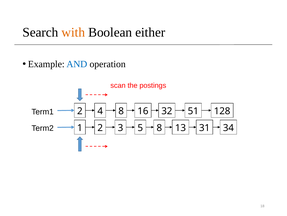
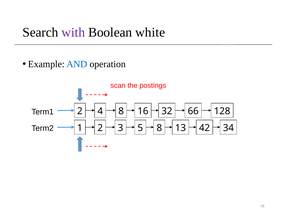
with colour: orange -> purple
either: either -> white
51: 51 -> 66
31: 31 -> 42
